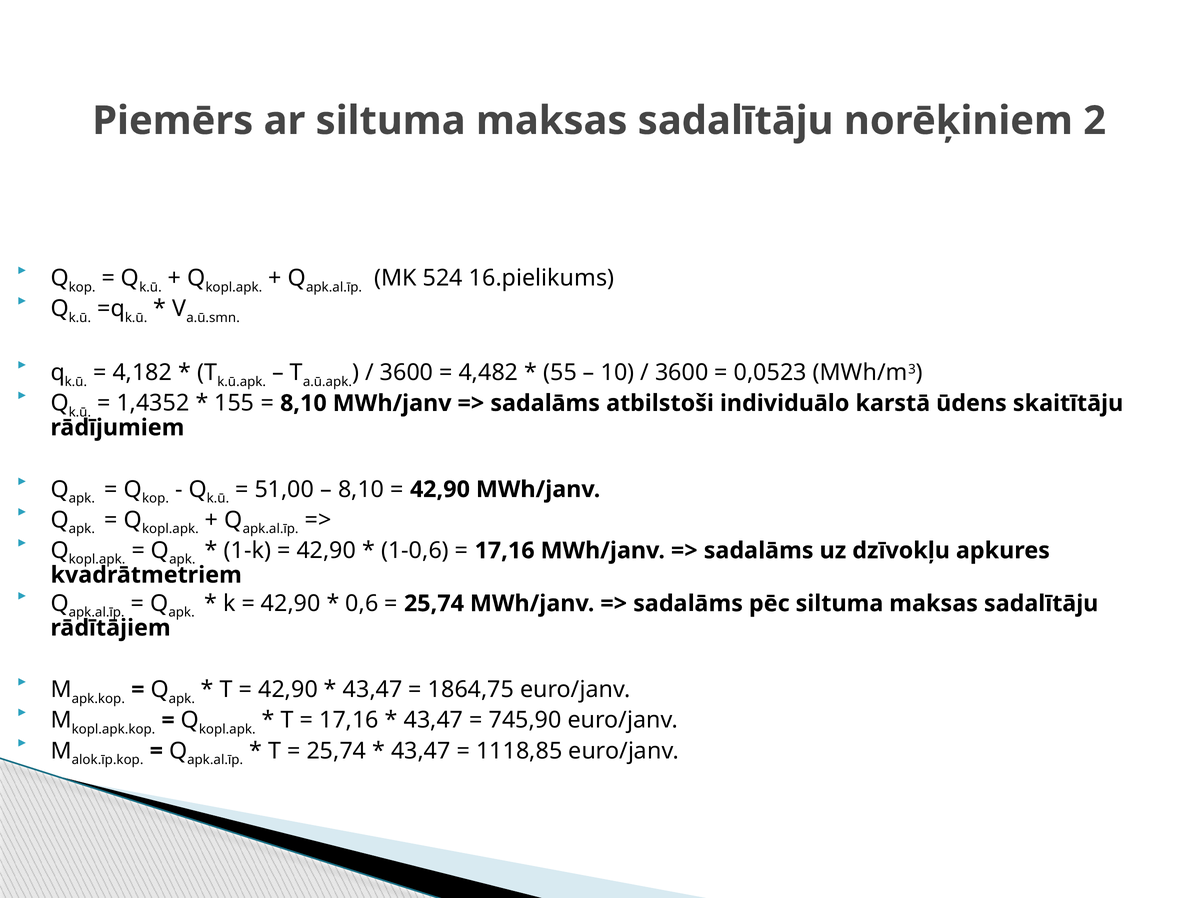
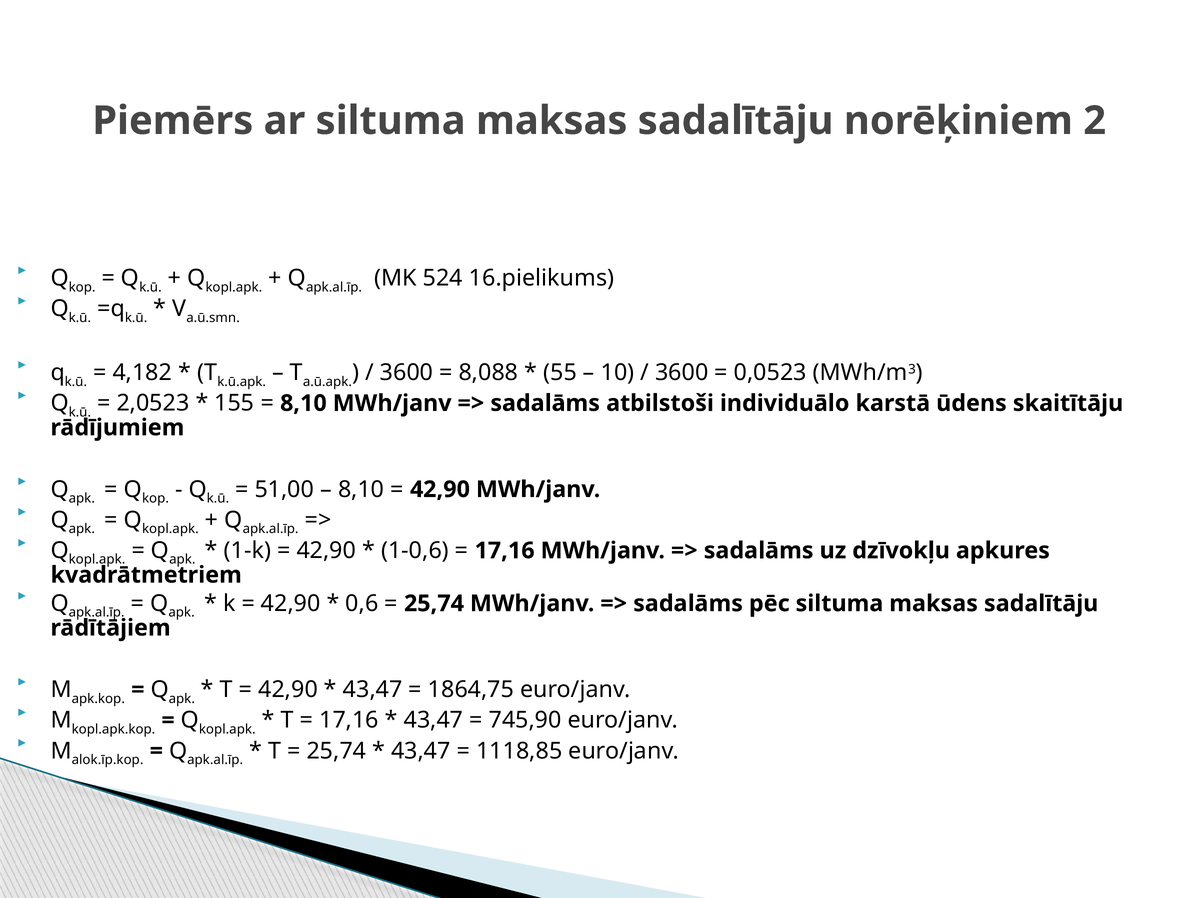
4,482: 4,482 -> 8,088
1,4352: 1,4352 -> 2,0523
